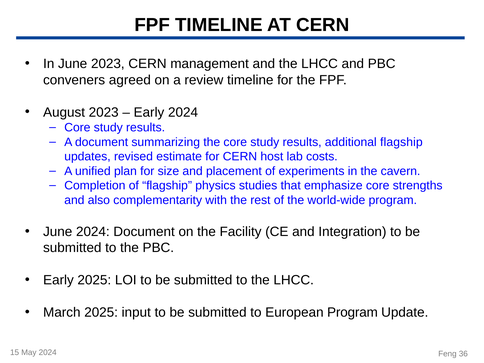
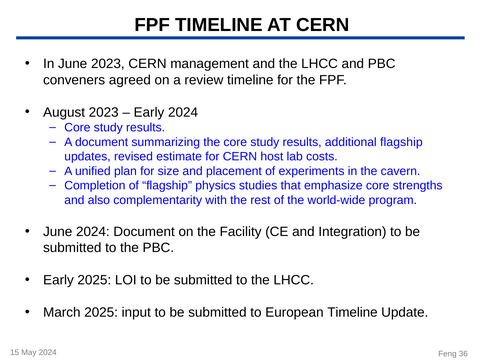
European Program: Program -> Timeline
